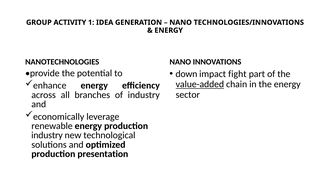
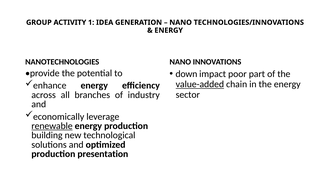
fight: fight -> poor
renewable underline: none -> present
industry at (47, 136): industry -> building
